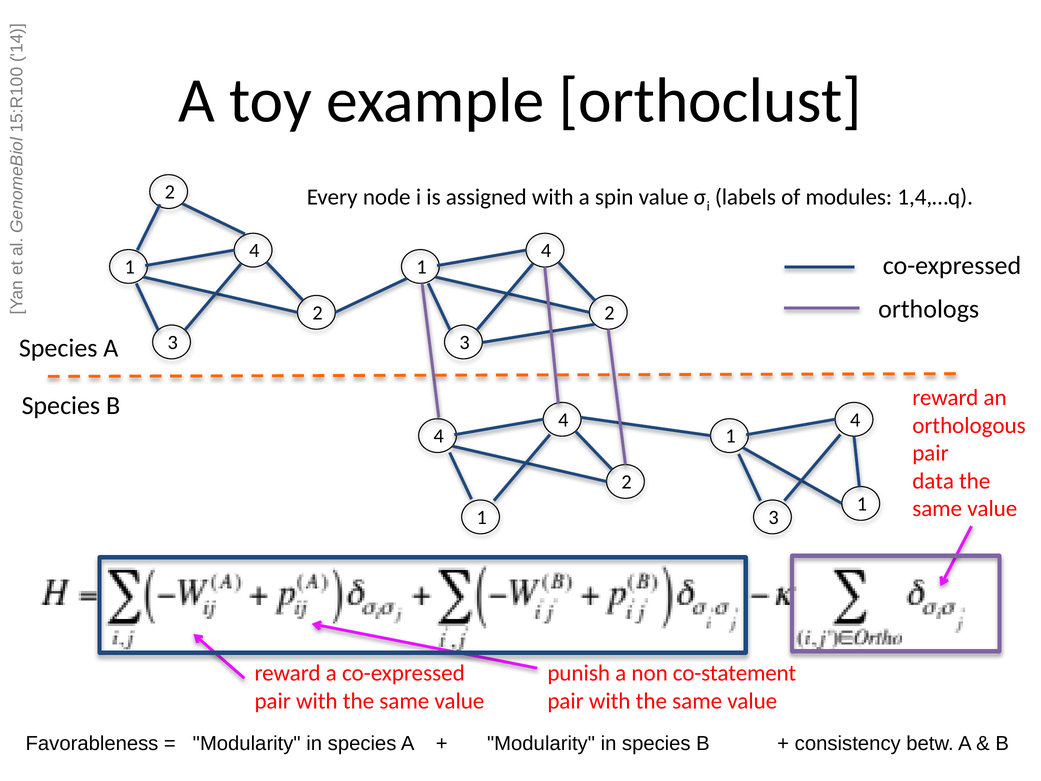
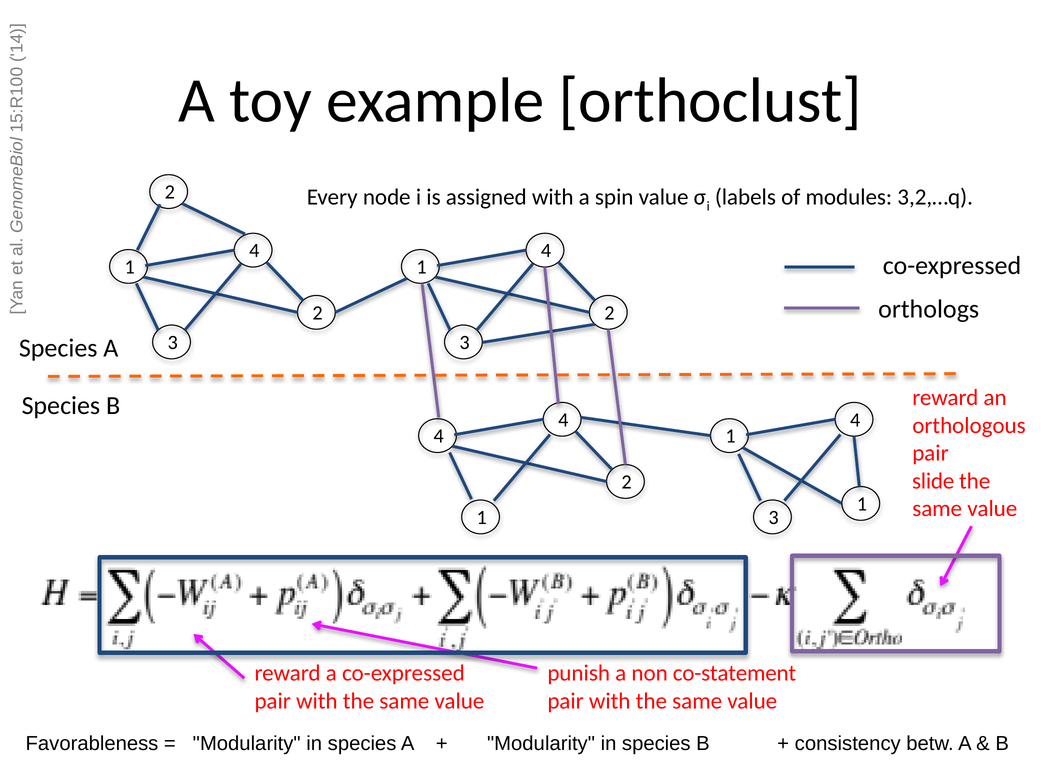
1,4,…q: 1,4,…q -> 3,2,…q
data: data -> slide
